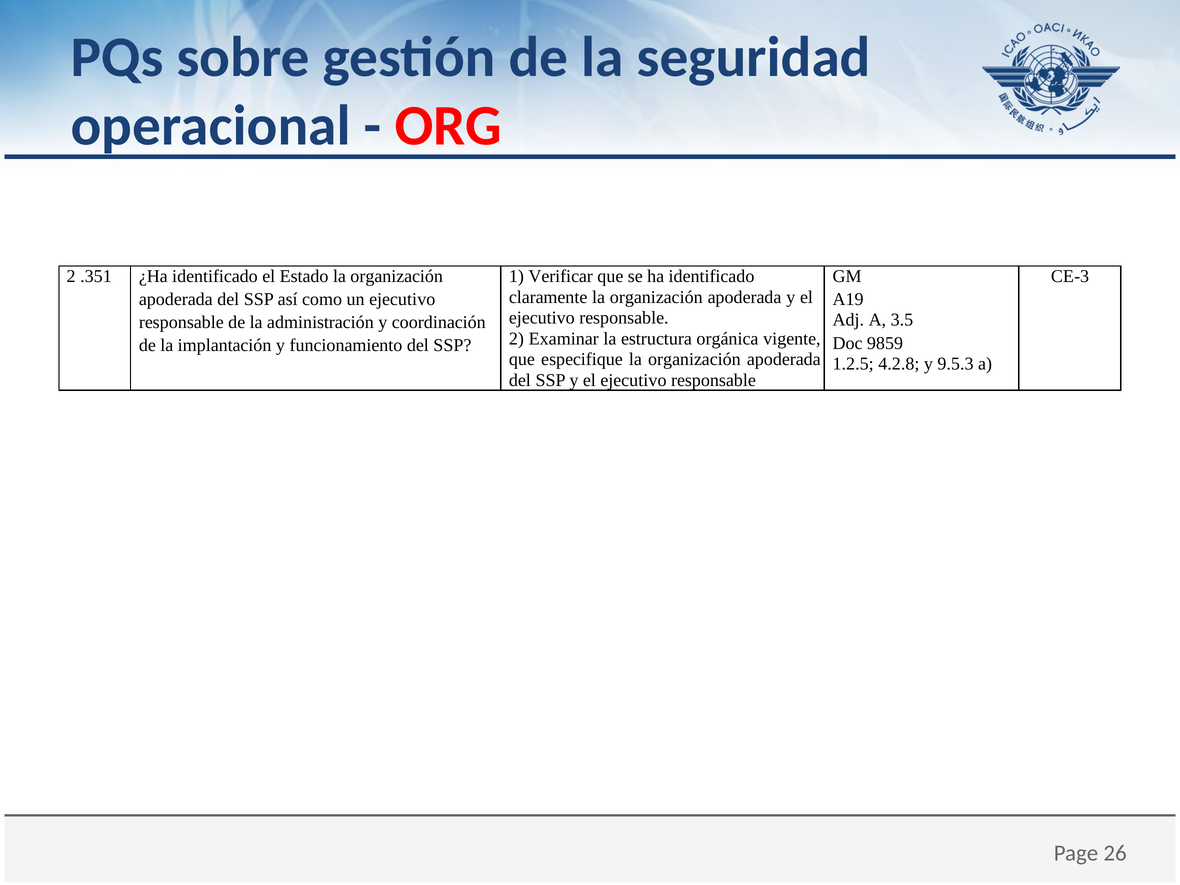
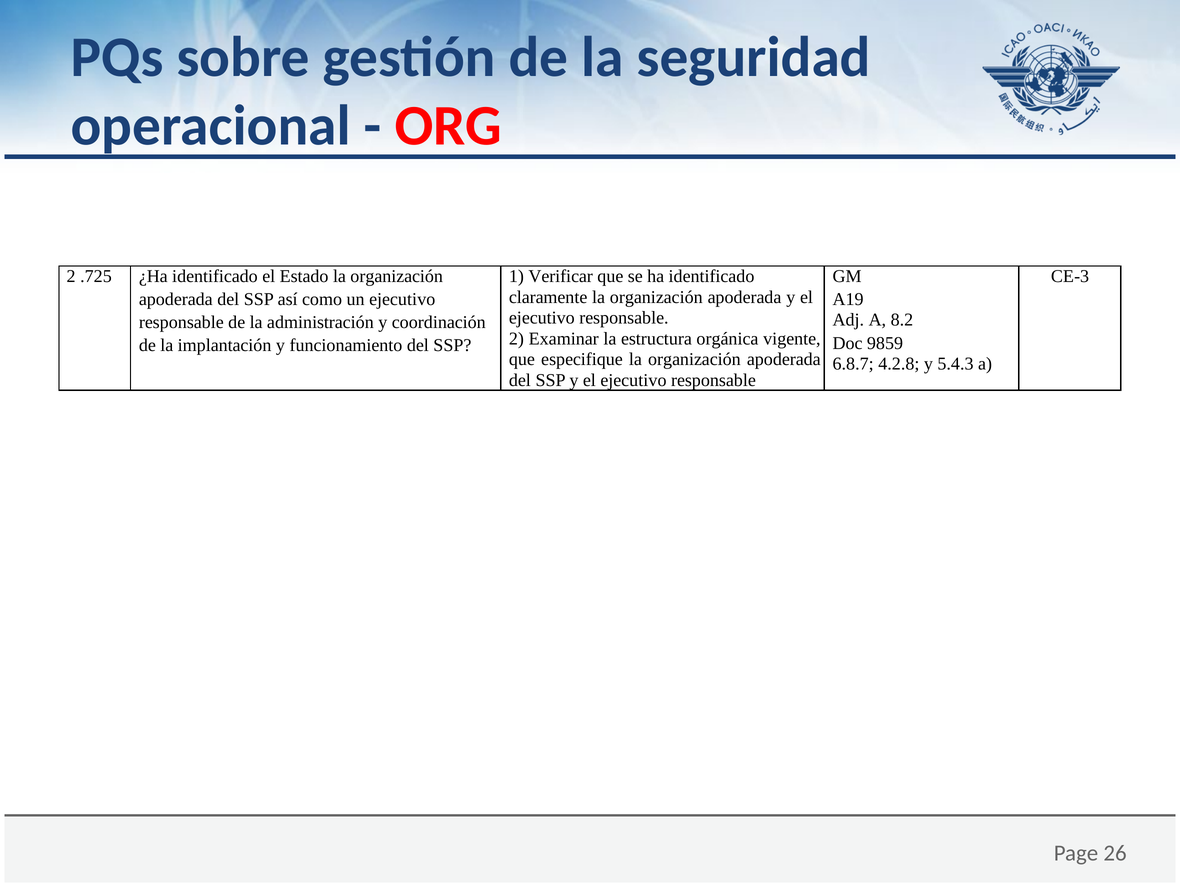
.351: .351 -> .725
3.5: 3.5 -> 8.2
1.2.5: 1.2.5 -> 6.8.7
9.5.3: 9.5.3 -> 5.4.3
